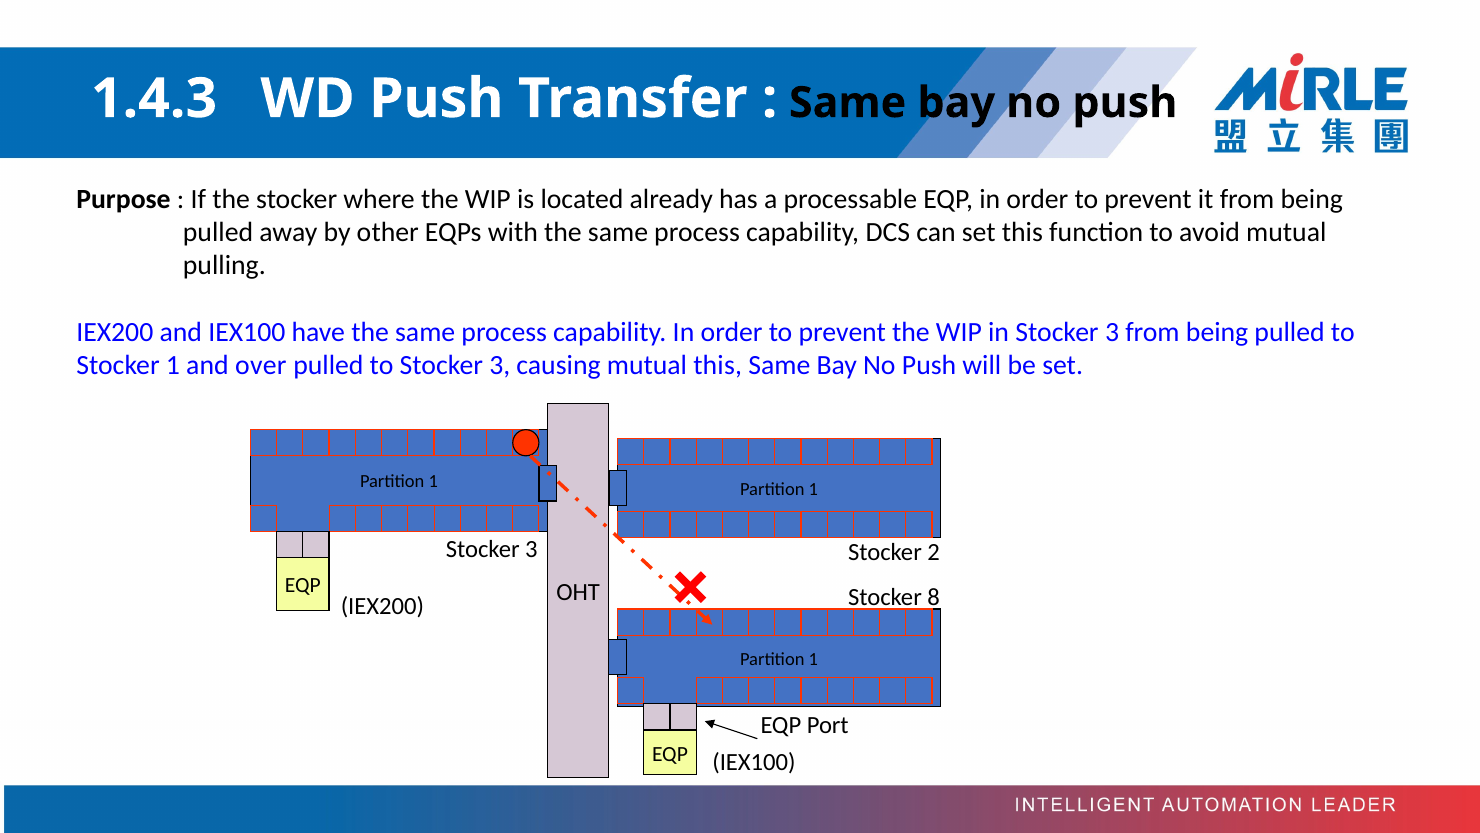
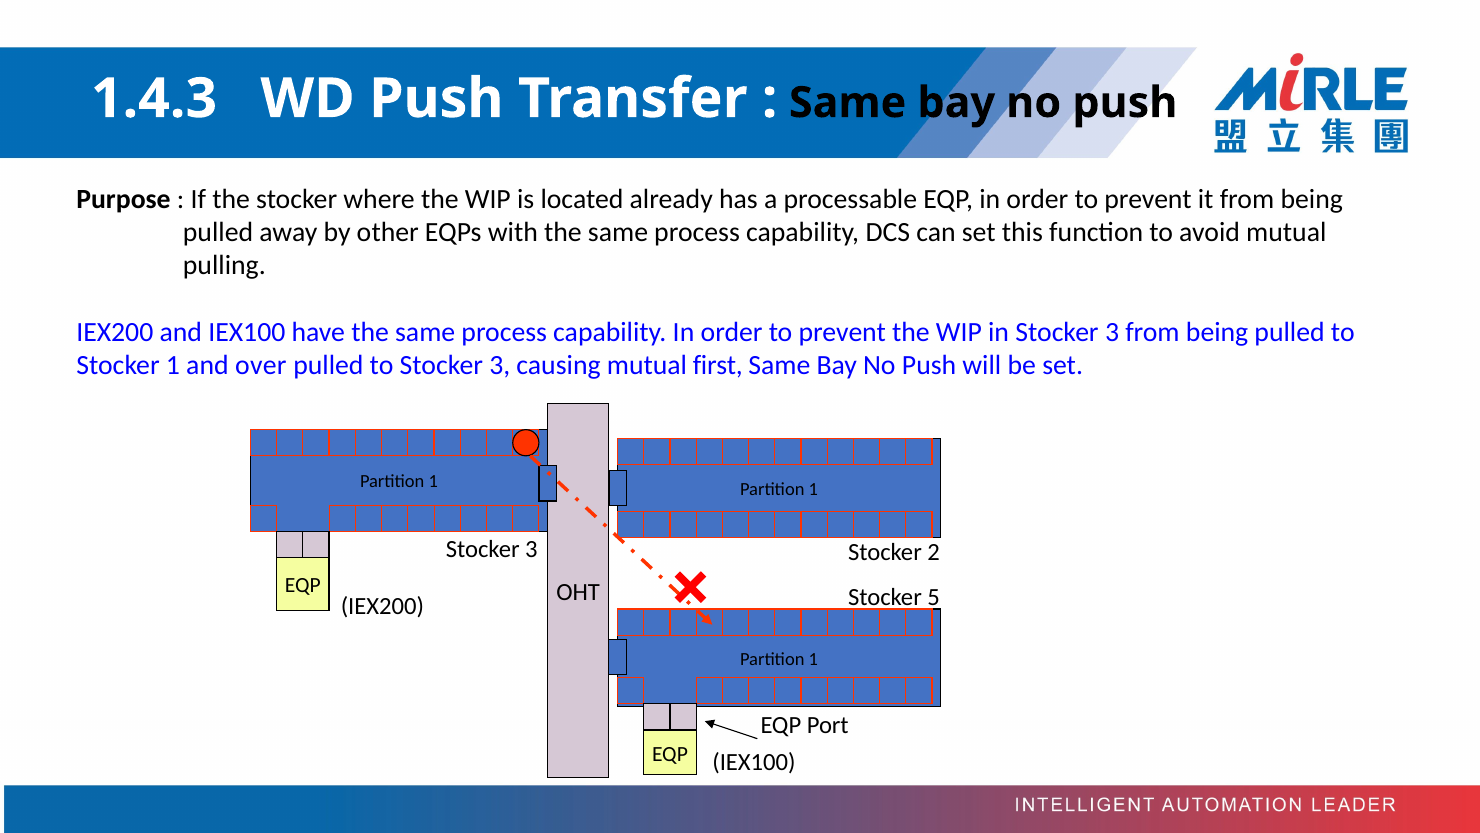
mutual this: this -> first
8: 8 -> 5
